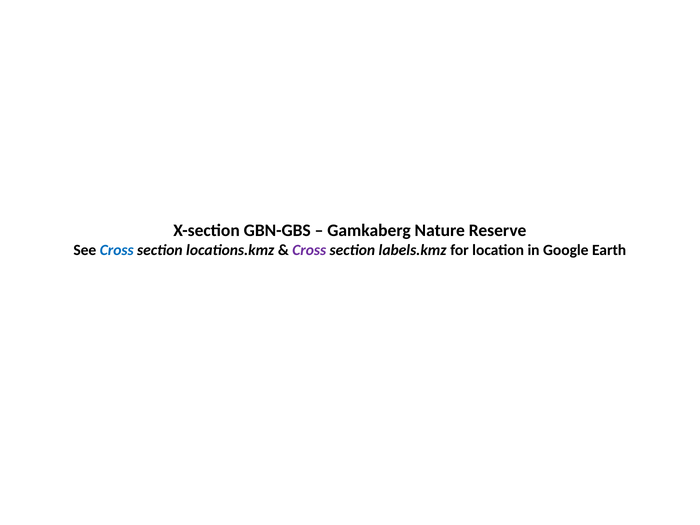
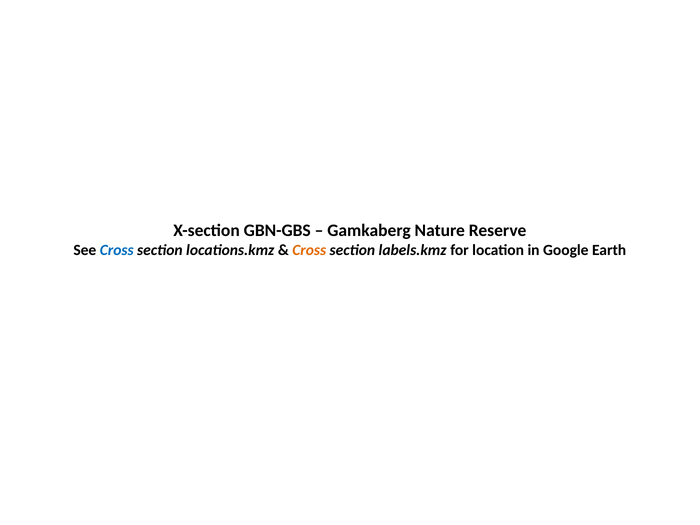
Cross at (309, 250) colour: purple -> orange
